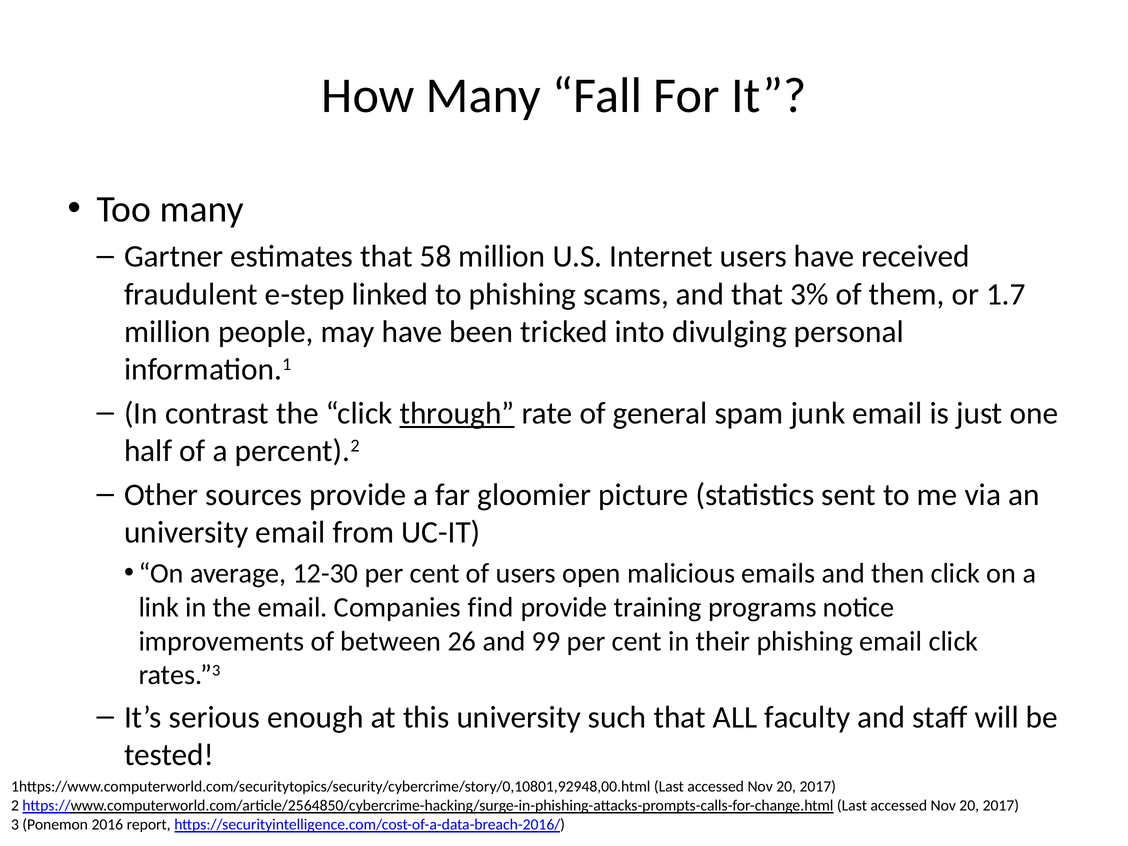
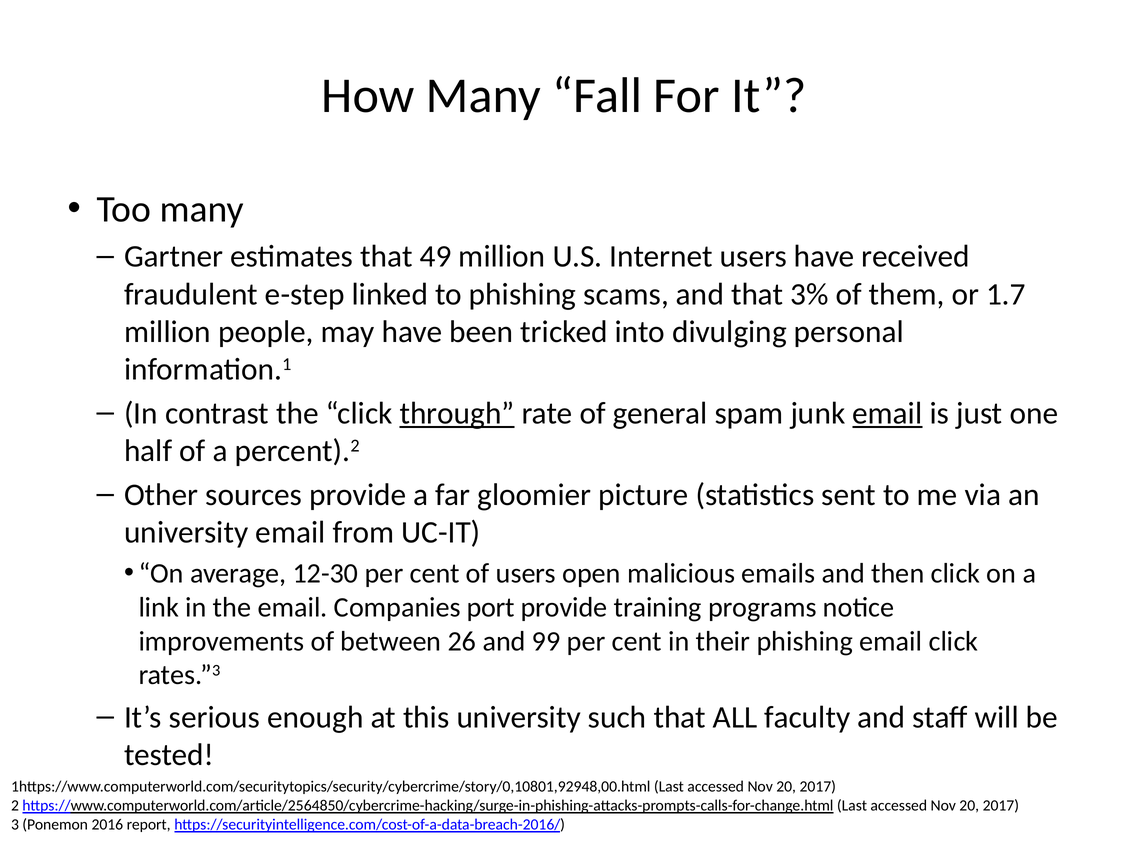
58: 58 -> 49
email at (887, 413) underline: none -> present
find: find -> port
